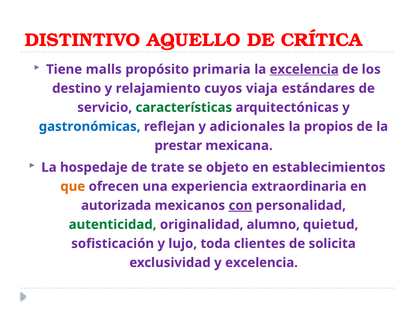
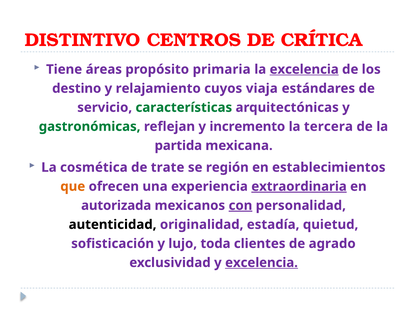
AQUELLO: AQUELLO -> CENTROS
malls: malls -> áreas
gastronómicas colour: blue -> green
adicionales: adicionales -> incremento
propios: propios -> tercera
prestar: prestar -> partida
hospedaje: hospedaje -> cosmética
objeto: objeto -> región
extraordinaria underline: none -> present
autenticidad colour: green -> black
alumno: alumno -> estadía
solicita: solicita -> agrado
excelencia at (262, 263) underline: none -> present
